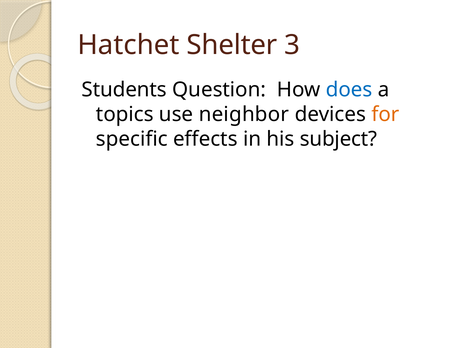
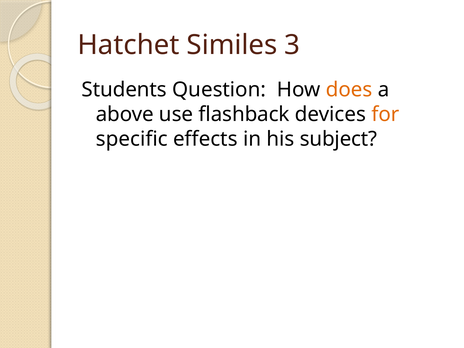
Shelter: Shelter -> Similes
does colour: blue -> orange
topics: topics -> above
neighbor: neighbor -> flashback
